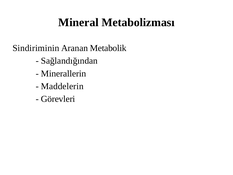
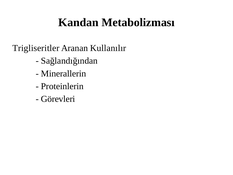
Mineral: Mineral -> Kandan
Sindiriminin: Sindiriminin -> Trigliseritler
Metabolik: Metabolik -> Kullanılır
Maddelerin: Maddelerin -> Proteinlerin
